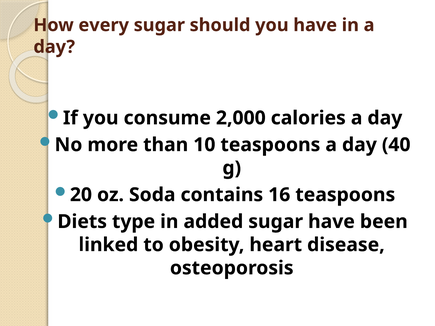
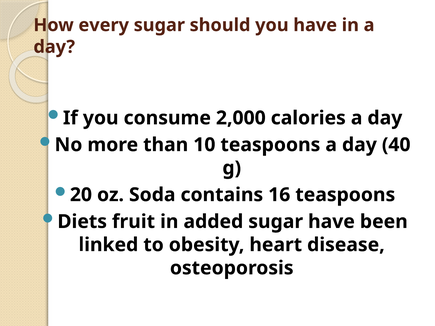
type: type -> fruit
